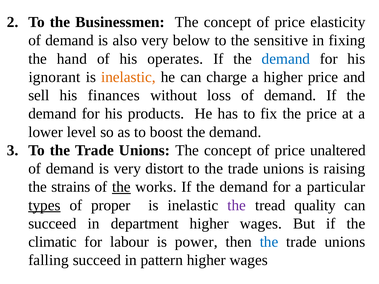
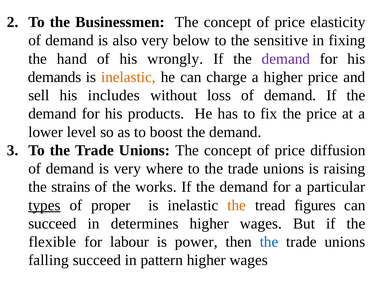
operates: operates -> wrongly
demand at (286, 59) colour: blue -> purple
ignorant: ignorant -> demands
finances: finances -> includes
unaltered: unaltered -> diffusion
distort: distort -> where
the at (121, 187) underline: present -> none
the at (237, 205) colour: purple -> orange
quality: quality -> figures
department: department -> determines
climatic: climatic -> flexible
